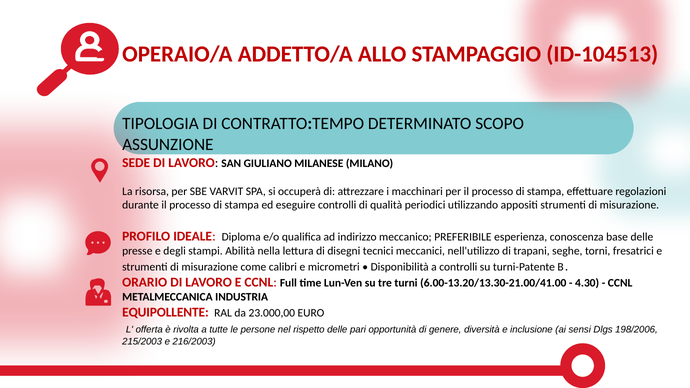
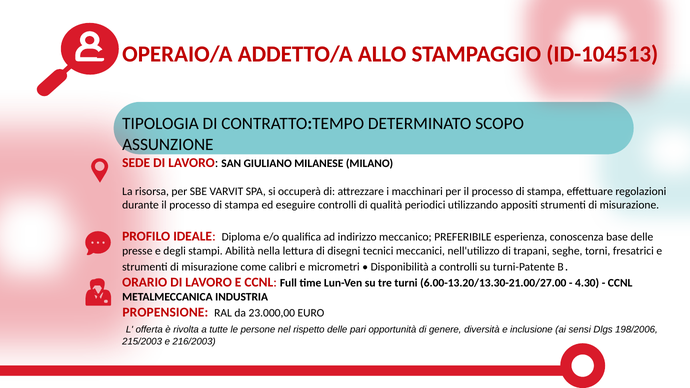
6.00-13.20/13.30-21.00/41.00: 6.00-13.20/13.30-21.00/41.00 -> 6.00-13.20/13.30-21.00/27.00
EQUIPOLLENTE: EQUIPOLLENTE -> PROPENSIONE
